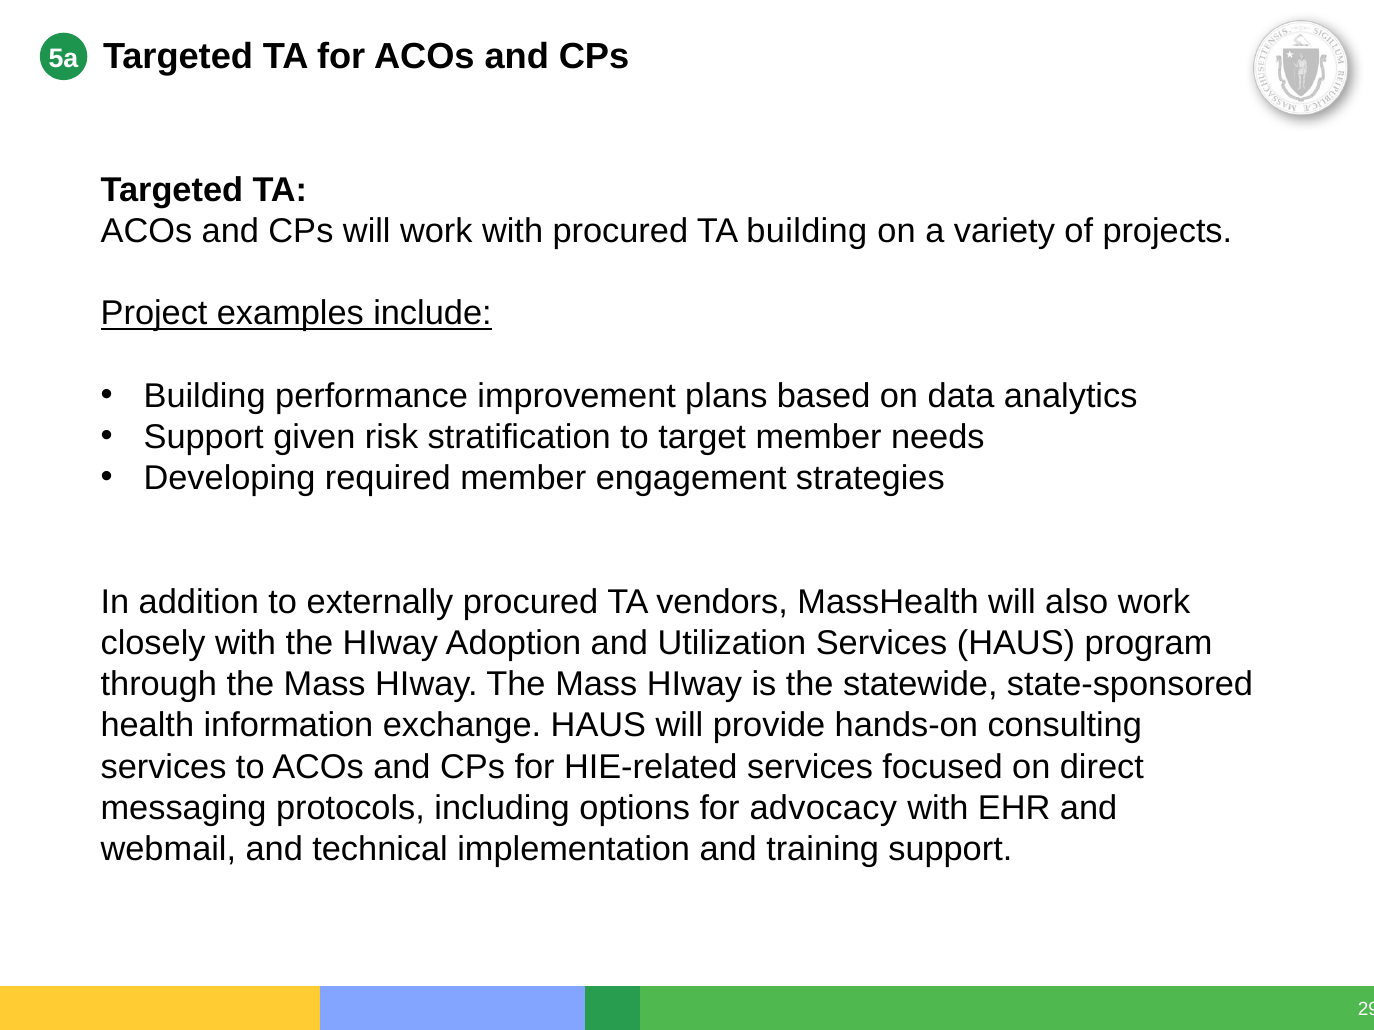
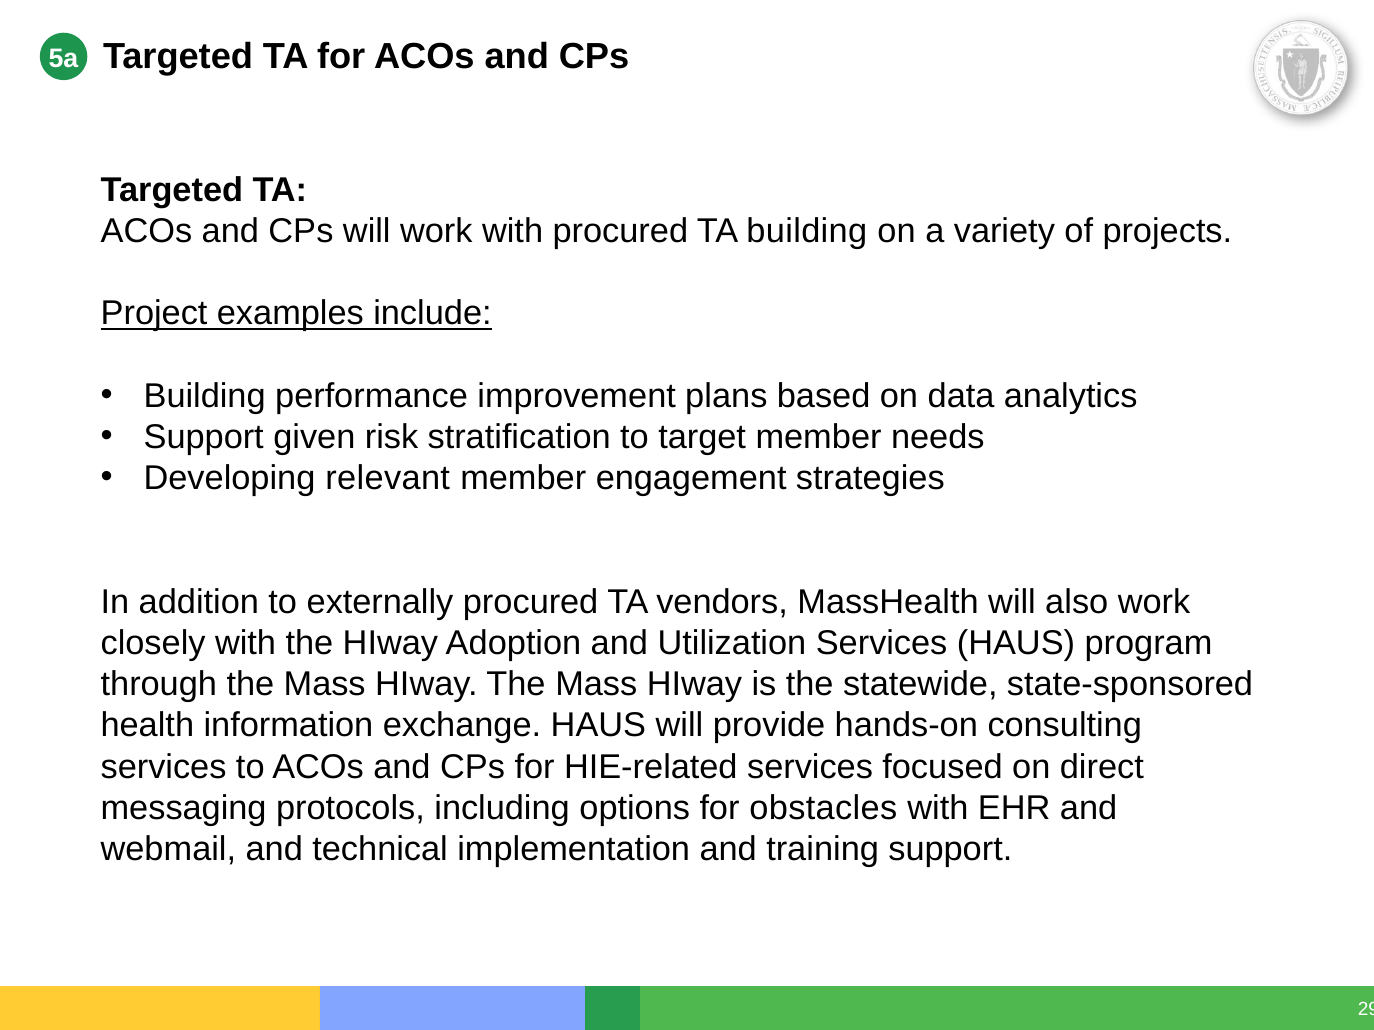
required: required -> relevant
advocacy: advocacy -> obstacles
